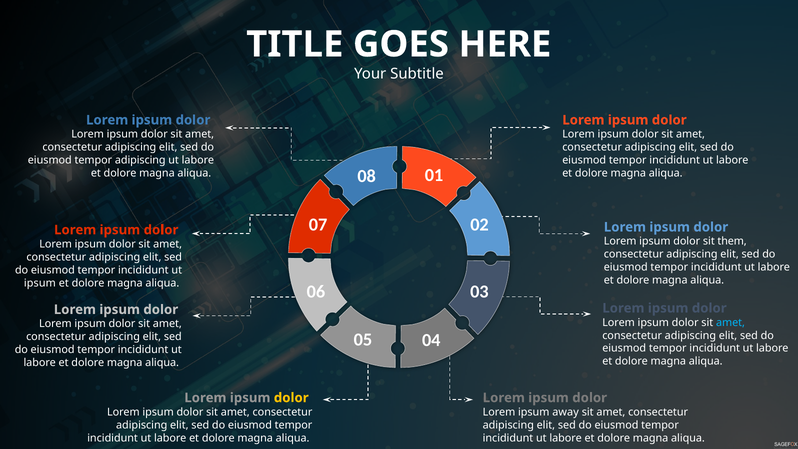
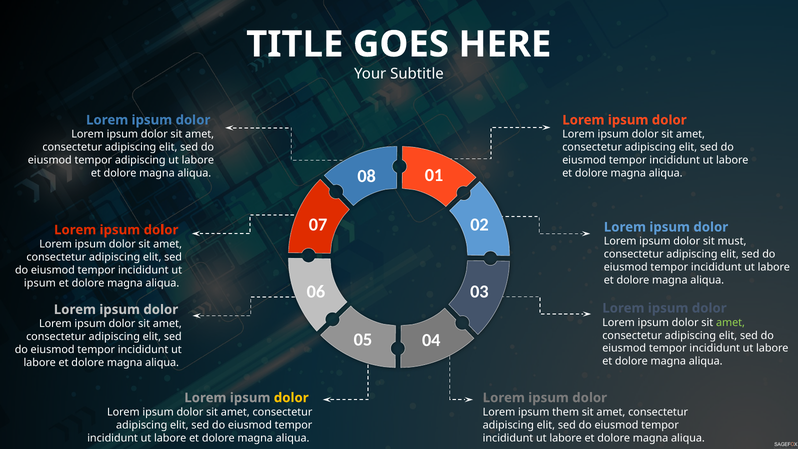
them: them -> must
amet at (731, 322) colour: light blue -> light green
away: away -> them
